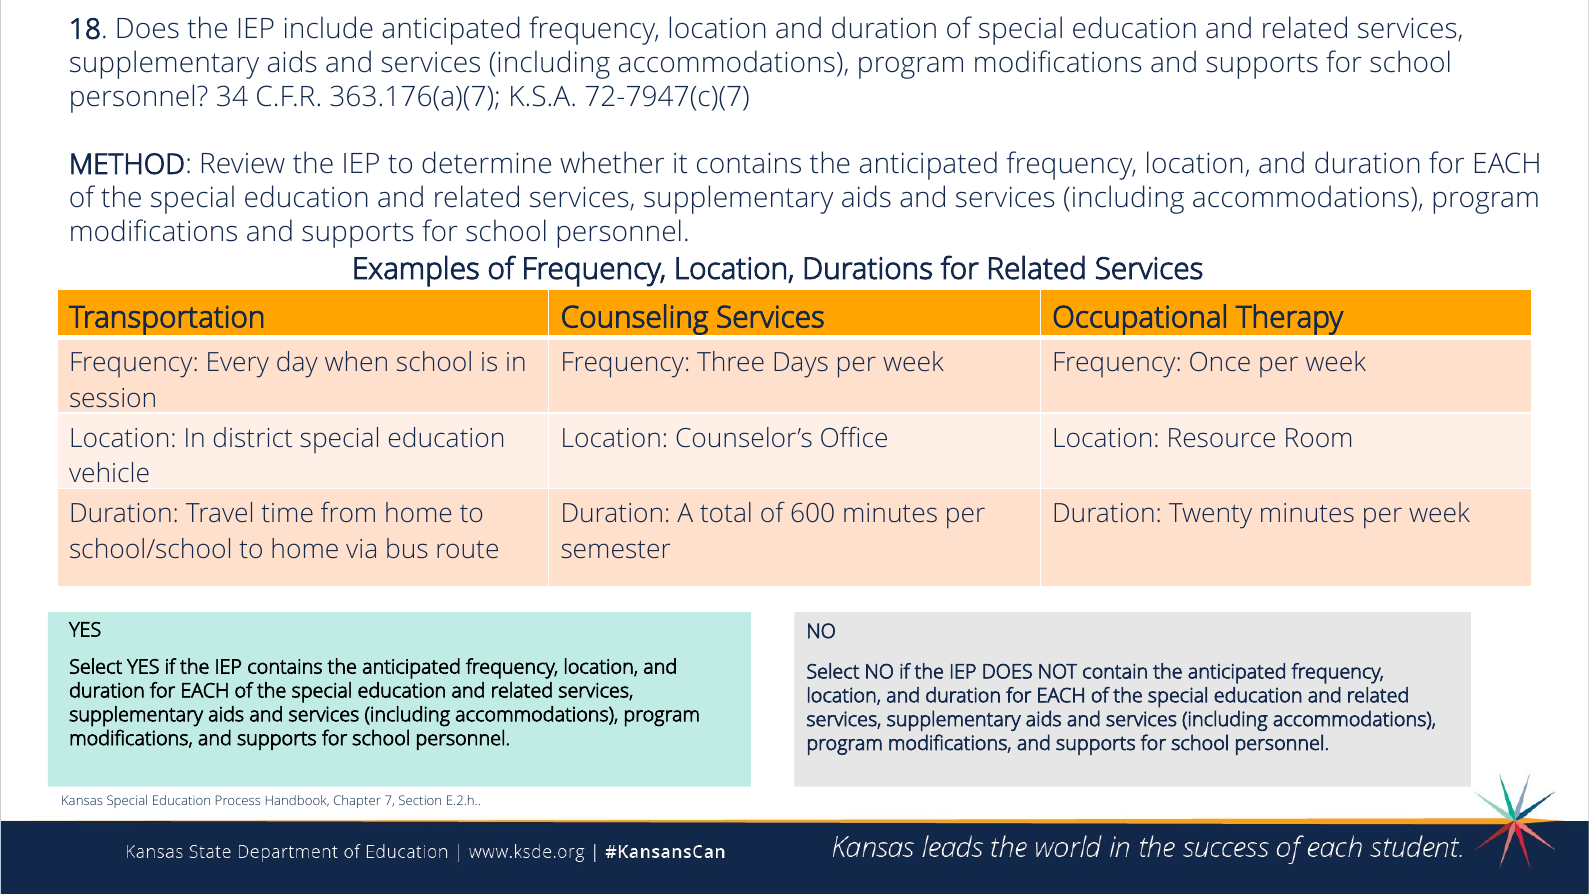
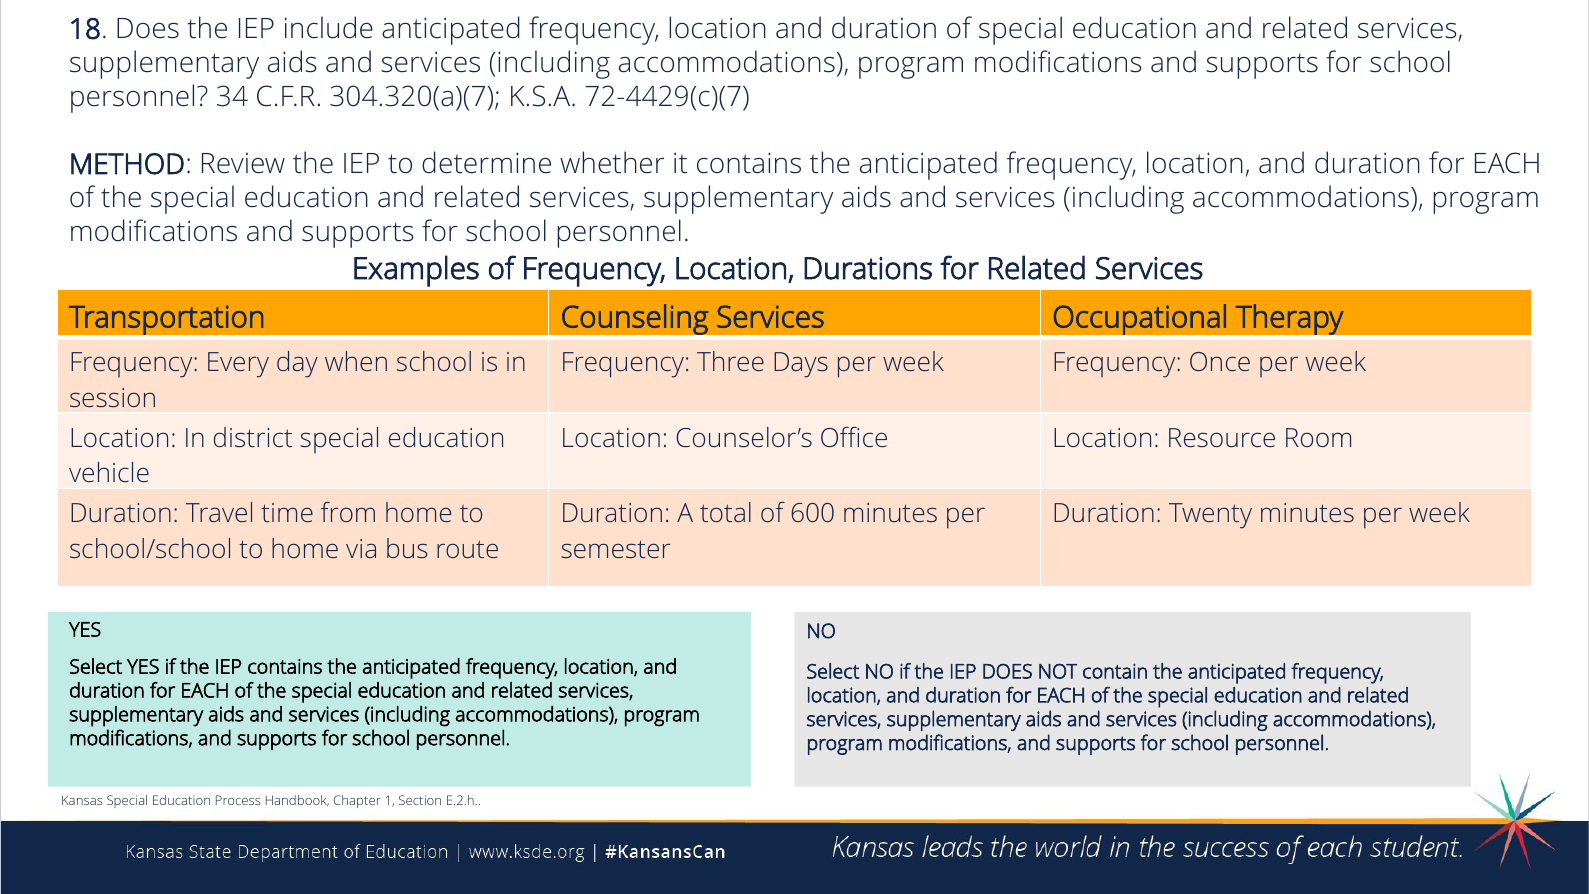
363.176(a)(7: 363.176(a)(7 -> 304.320(a)(7
72-7947(c)(7: 72-7947(c)(7 -> 72-4429(c)(7
7: 7 -> 1
